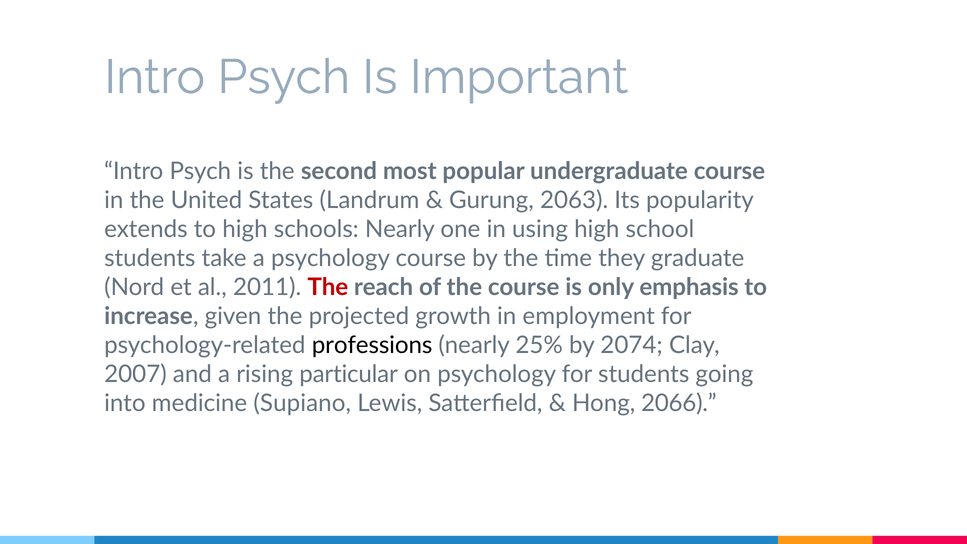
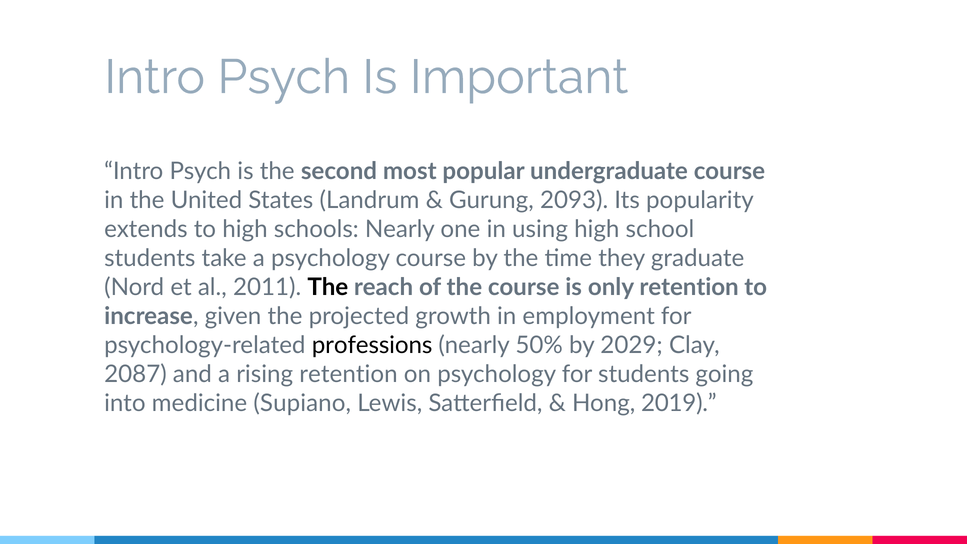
2063: 2063 -> 2093
The at (328, 287) colour: red -> black
only emphasis: emphasis -> retention
25%: 25% -> 50%
2074: 2074 -> 2029
2007: 2007 -> 2087
rising particular: particular -> retention
2066: 2066 -> 2019
